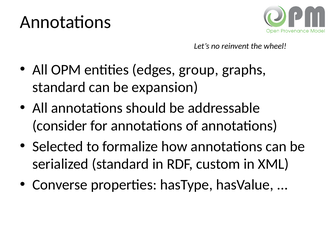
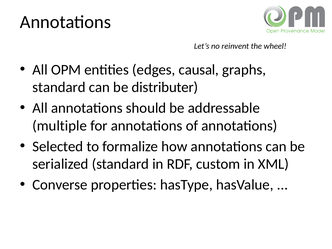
group: group -> causal
expansion: expansion -> distributer
consider: consider -> multiple
